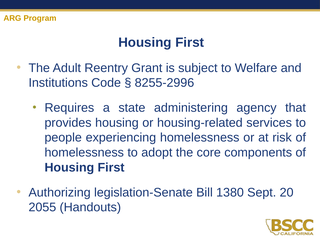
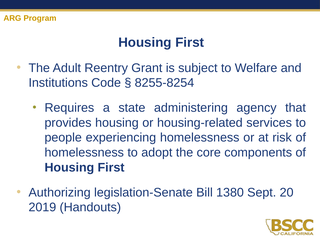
8255-2996: 8255-2996 -> 8255-8254
2055: 2055 -> 2019
